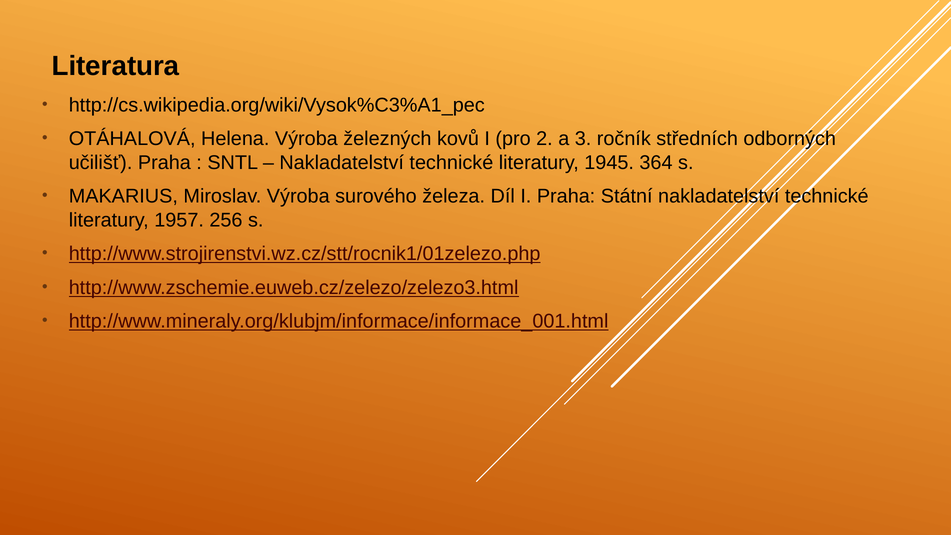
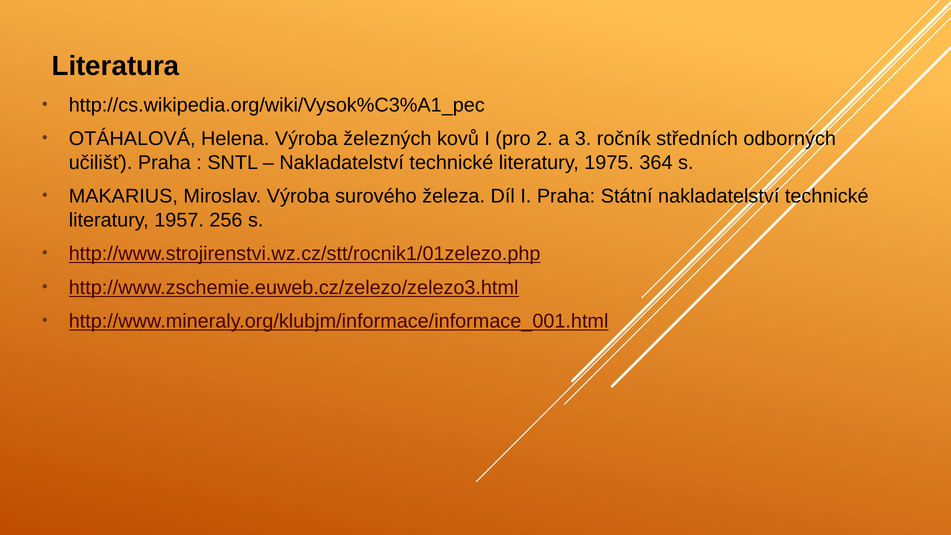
1945: 1945 -> 1975
